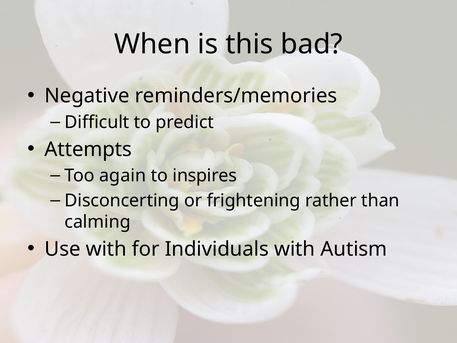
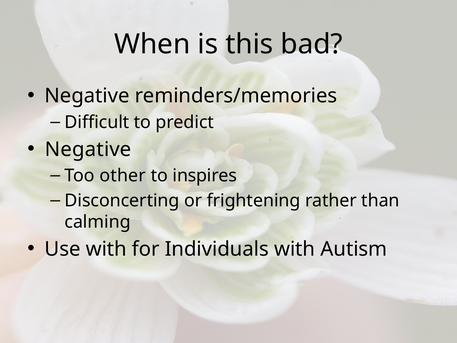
Attempts at (88, 149): Attempts -> Negative
again: again -> other
